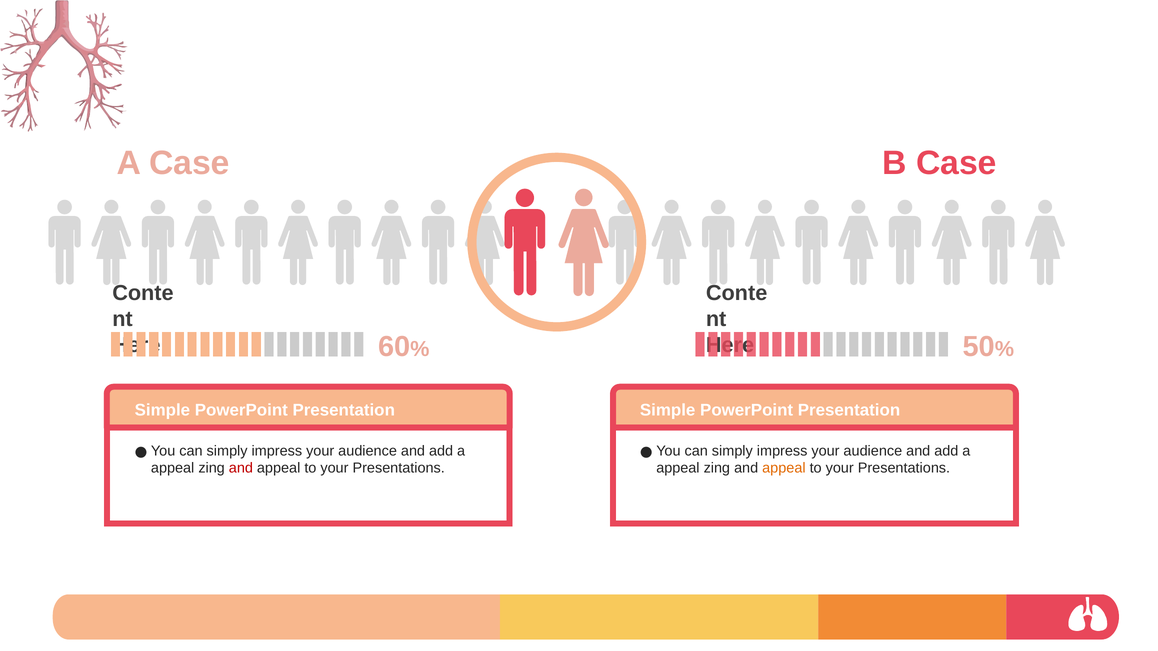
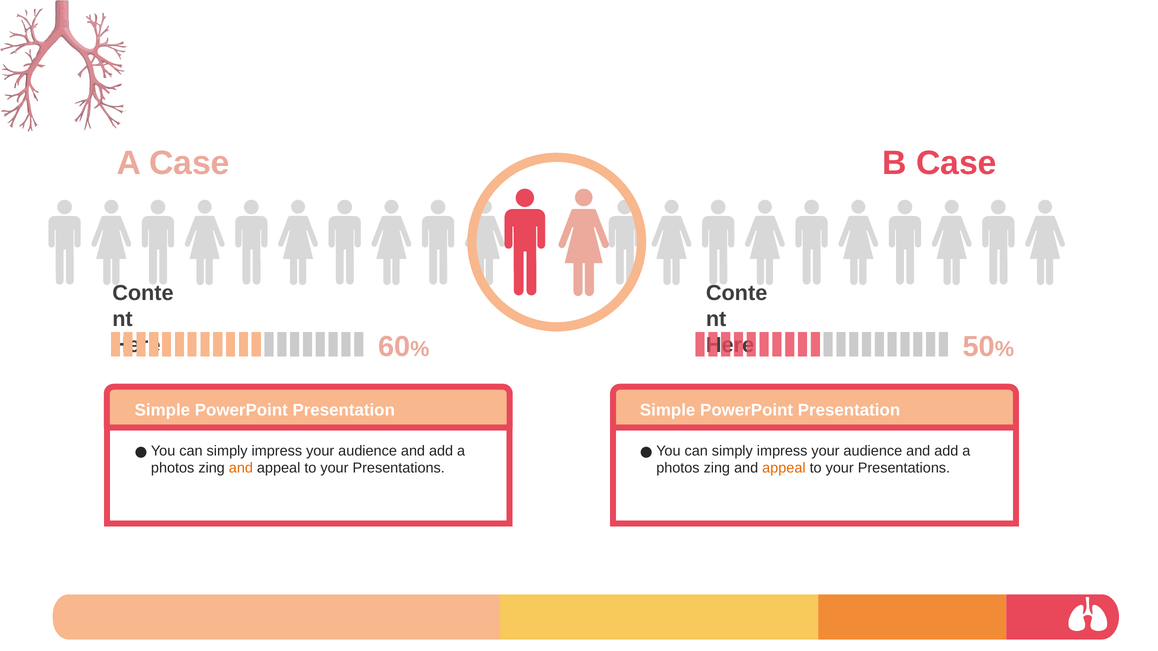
appeal at (173, 468): appeal -> photos
and at (241, 468) colour: red -> orange
appeal at (678, 468): appeal -> photos
